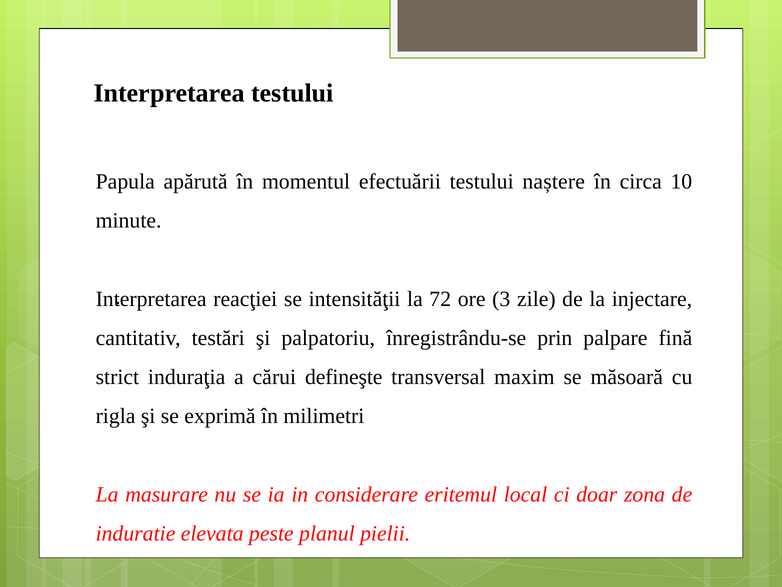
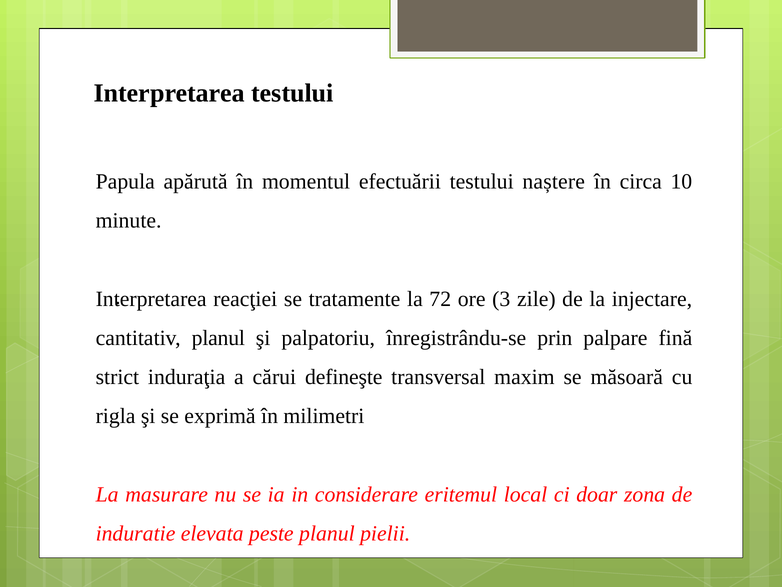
intensităţii: intensităţii -> tratamente
cantitativ testări: testări -> planul
